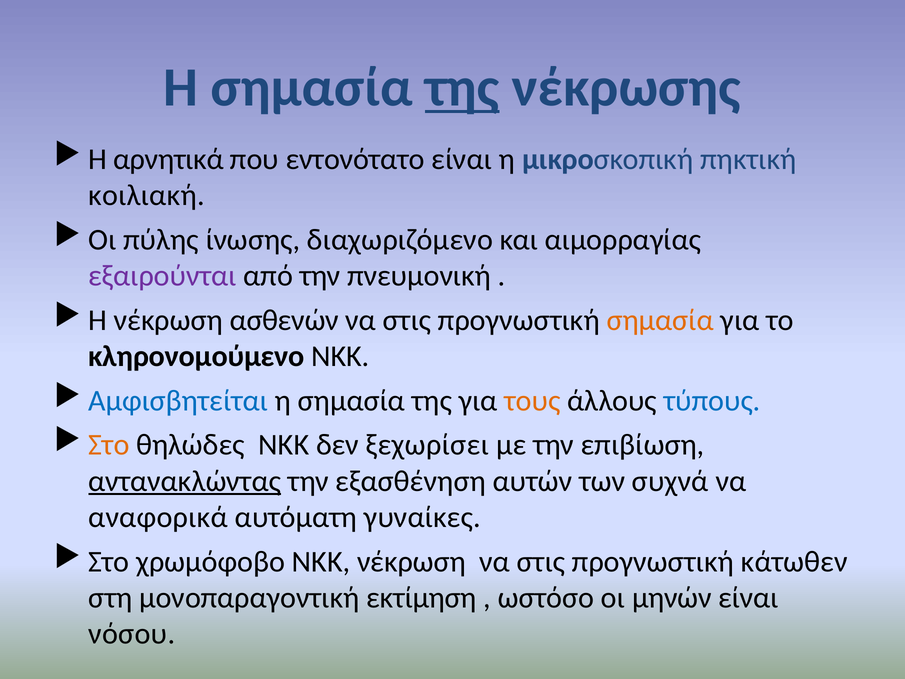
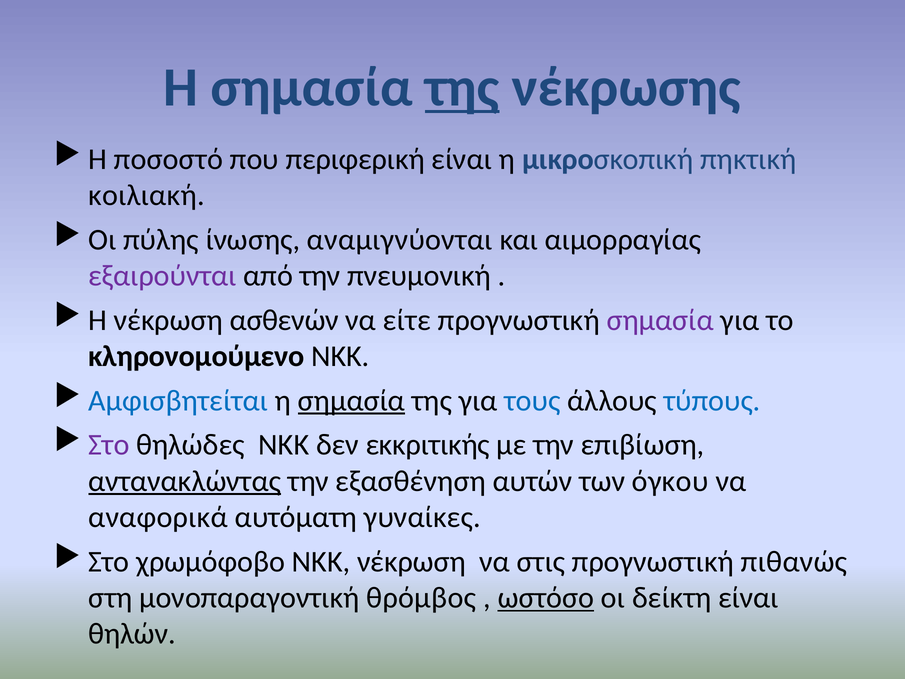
αρνητικά: αρνητικά -> ποσοστό
εντονότατο: εντονότατο -> περιφερική
διαχωριζόμενο: διαχωριζόμενο -> αναμιγνύονται
στις at (407, 320): στις -> είτε
σημασία at (660, 320) colour: orange -> purple
σημασία at (351, 400) underline: none -> present
τους colour: orange -> blue
Στο at (109, 445) colour: orange -> purple
ξεχωρίσει: ξεχωρίσει -> εκκριτικής
συχνά: συχνά -> όγκου
κάτωθεν: κάτωθεν -> πιθανώς
εκτίμηση: εκτίμηση -> θρόμβος
ωστόσο underline: none -> present
μηνών: μηνών -> δείκτη
νόσου: νόσου -> θηλών
